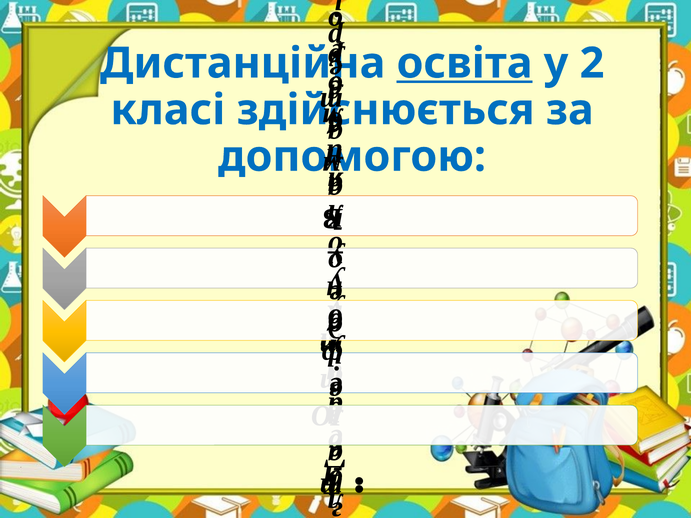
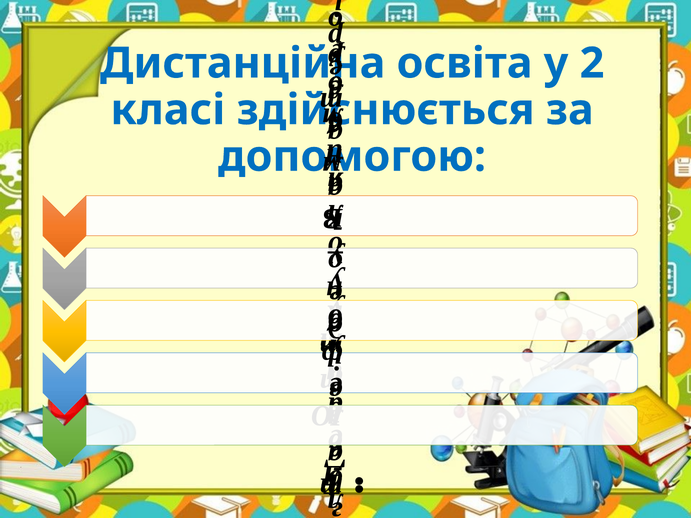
освіта underline: present -> none
